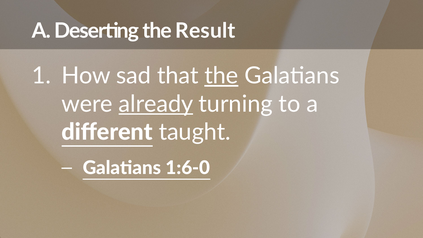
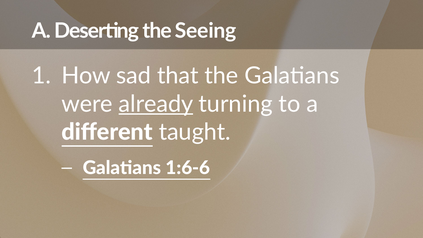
Result: Result -> Seeing
the at (221, 76) underline: present -> none
1:6-0: 1:6-0 -> 1:6-6
